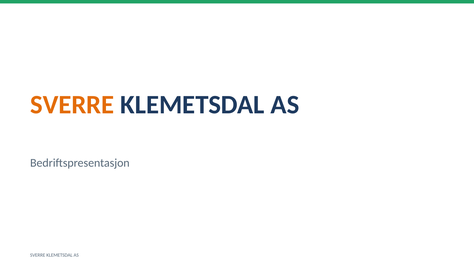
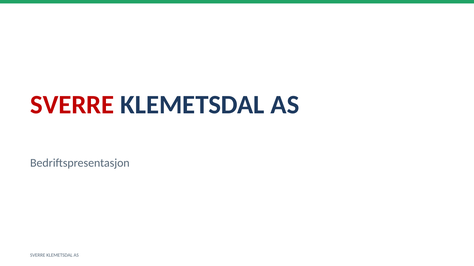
SVERRE at (72, 105) colour: orange -> red
